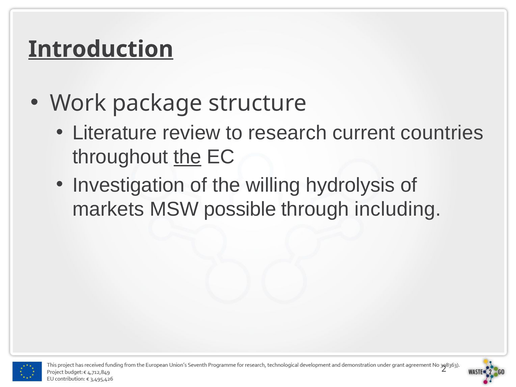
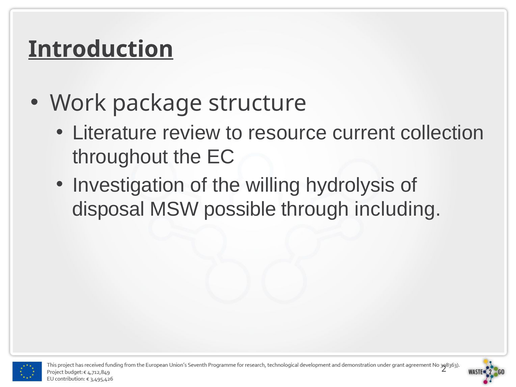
research: research -> resource
countries: countries -> collection
the at (188, 157) underline: present -> none
markets: markets -> disposal
